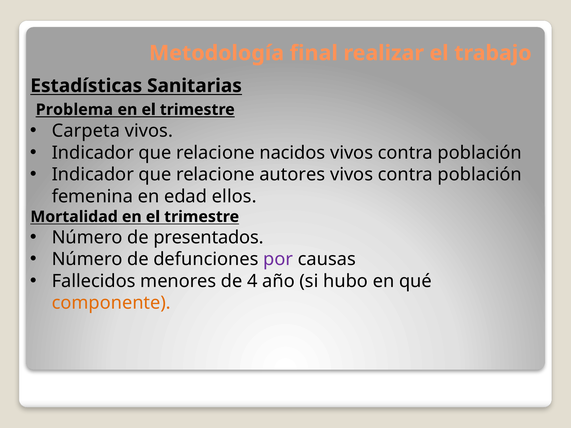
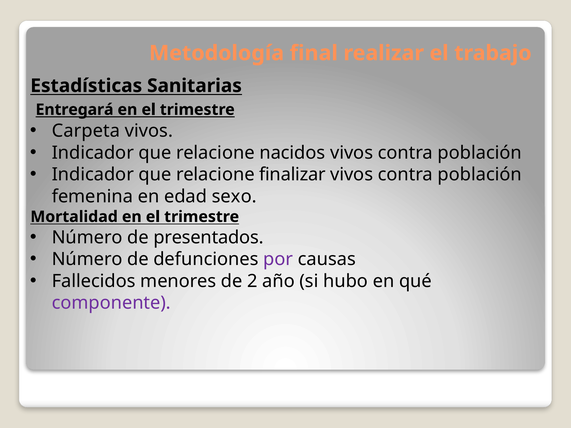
Problema: Problema -> Entregará
autores: autores -> finalizar
ellos: ellos -> sexo
4: 4 -> 2
componente colour: orange -> purple
